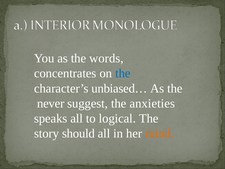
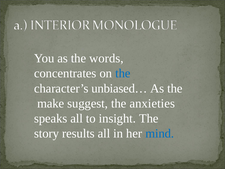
never: never -> make
logical: logical -> insight
should: should -> results
mind colour: orange -> blue
